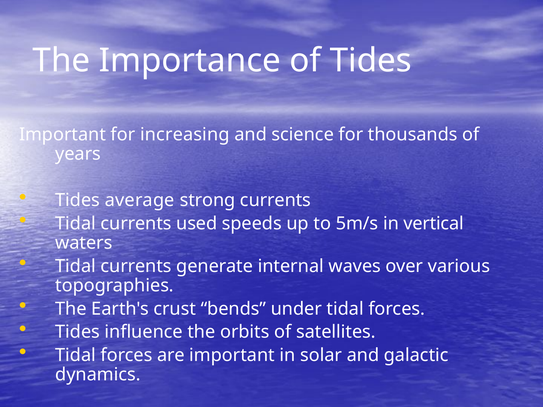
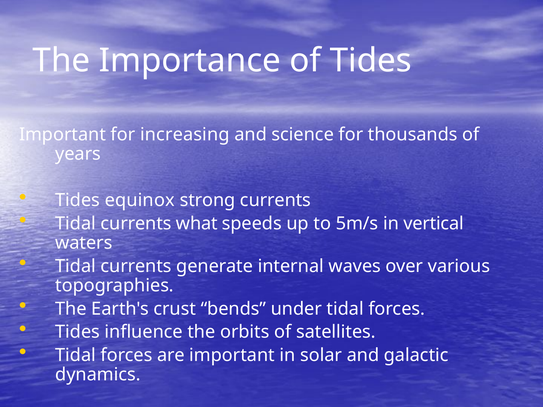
average: average -> equinox
used: used -> what
